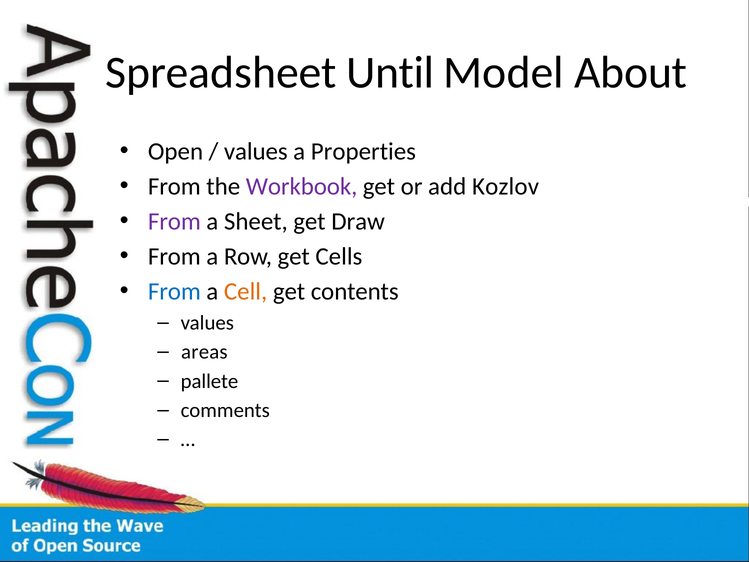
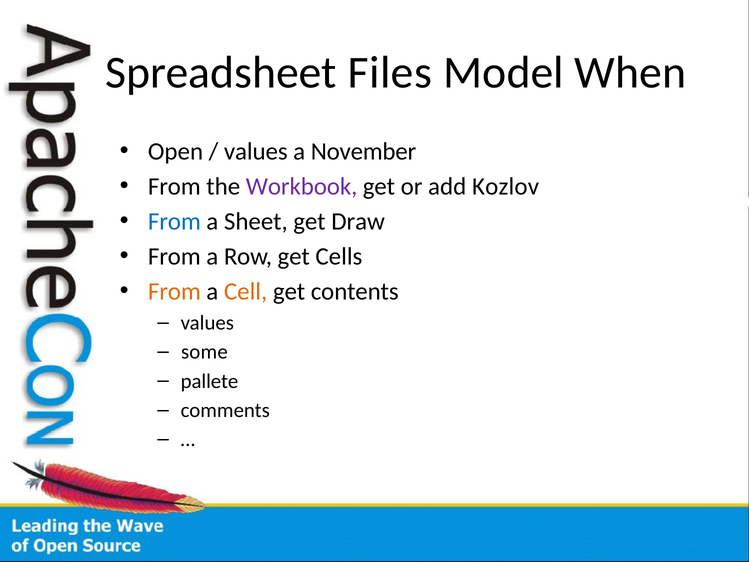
Until: Until -> Files
About: About -> When
Properties: Properties -> November
From at (174, 221) colour: purple -> blue
From at (174, 291) colour: blue -> orange
areas: areas -> some
